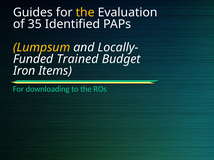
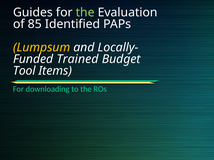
the at (85, 13) colour: yellow -> light green
35: 35 -> 85
Iron: Iron -> Tool
